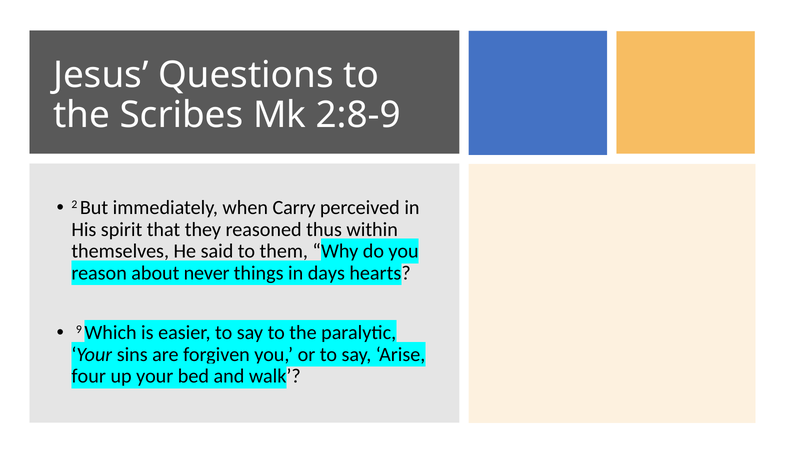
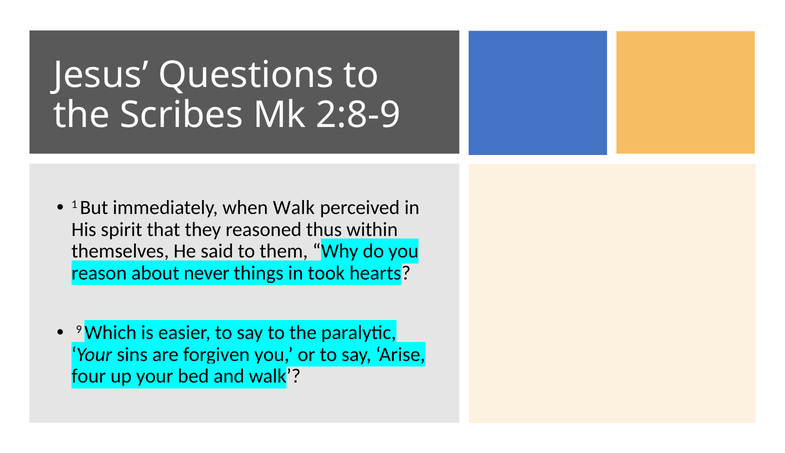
2: 2 -> 1
when Carry: Carry -> Walk
days: days -> took
